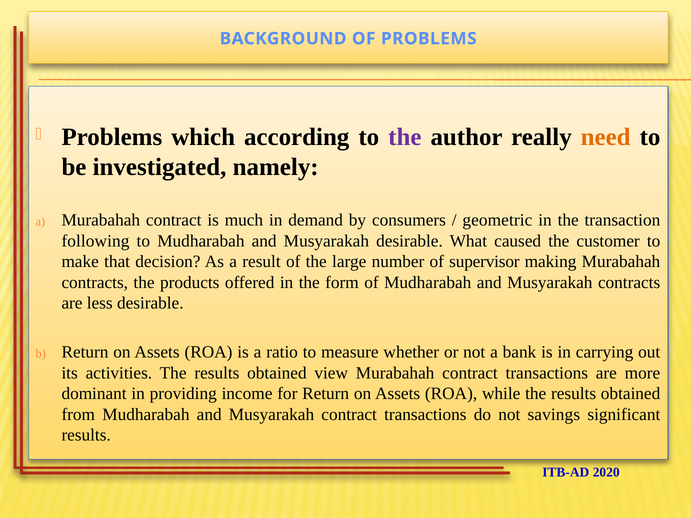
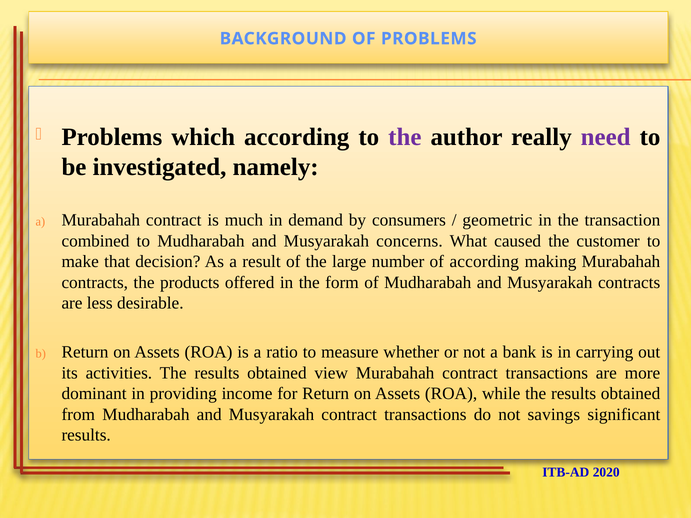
need colour: orange -> purple
following: following -> combined
Musyarakah desirable: desirable -> concerns
of supervisor: supervisor -> according
